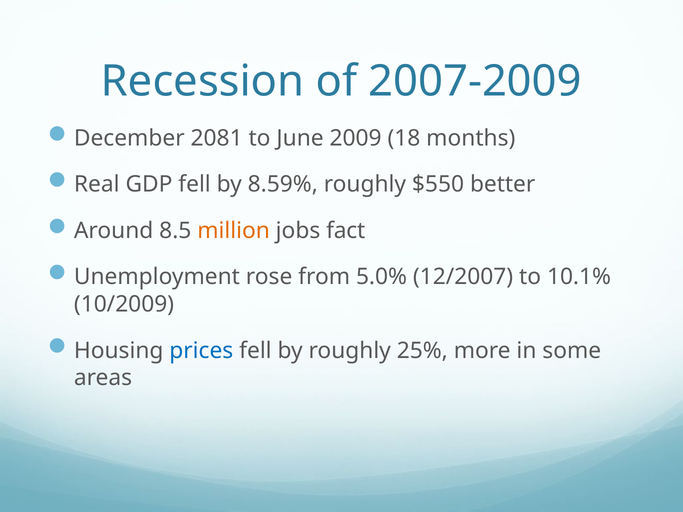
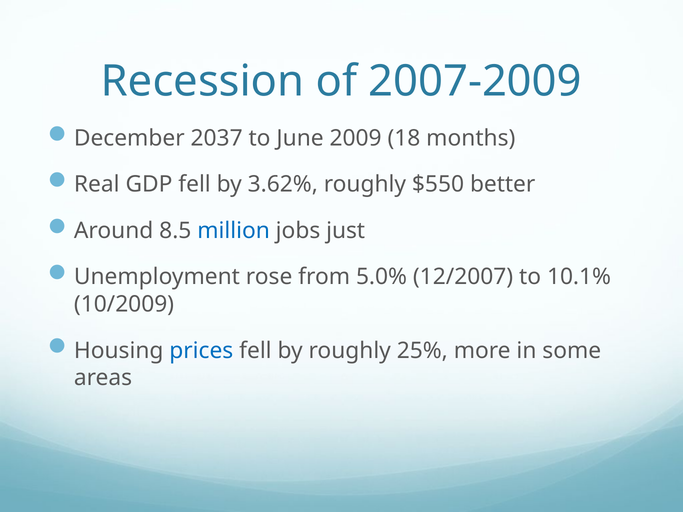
2081: 2081 -> 2037
8.59%: 8.59% -> 3.62%
million colour: orange -> blue
fact: fact -> just
